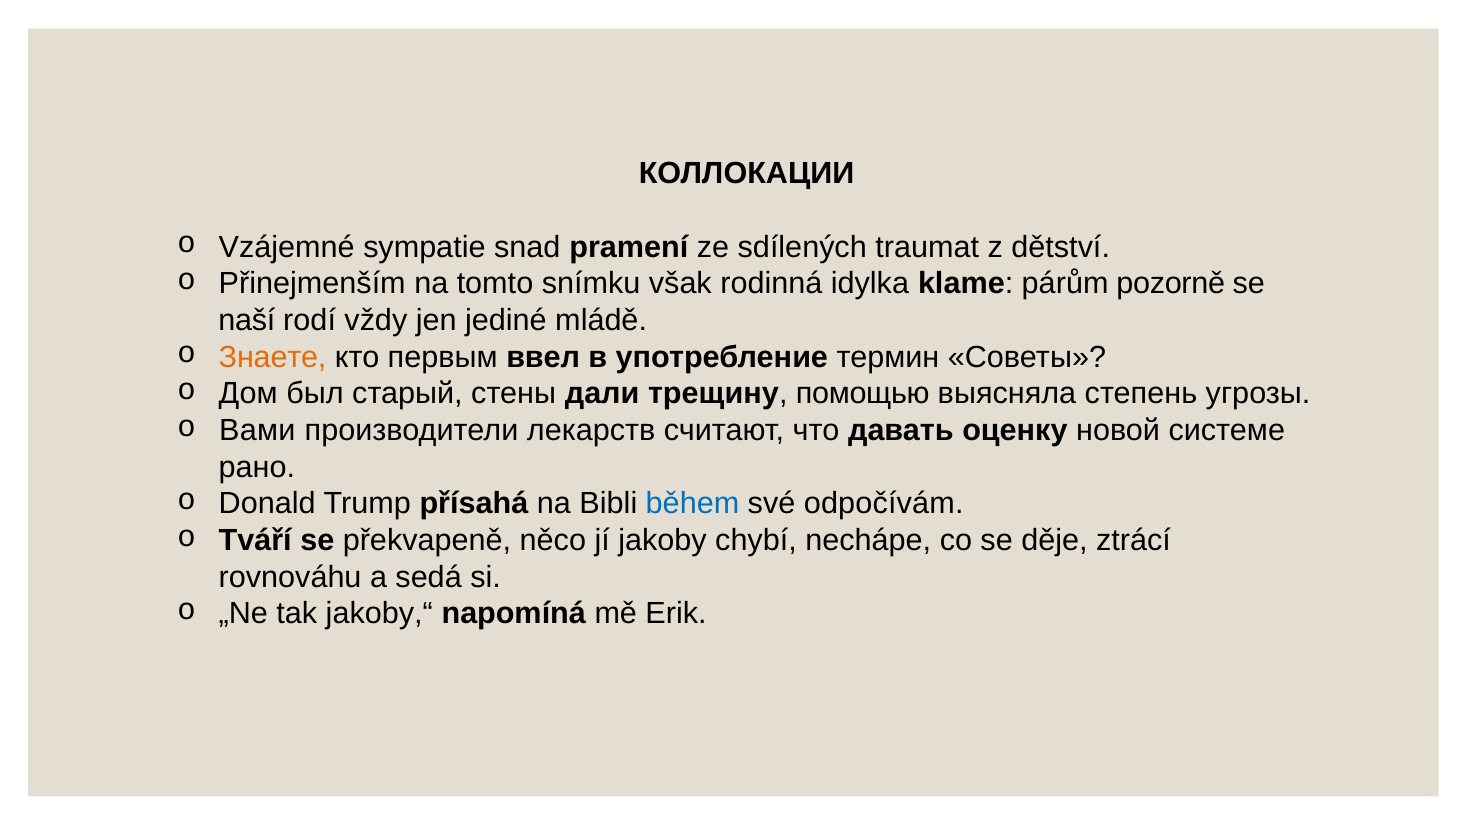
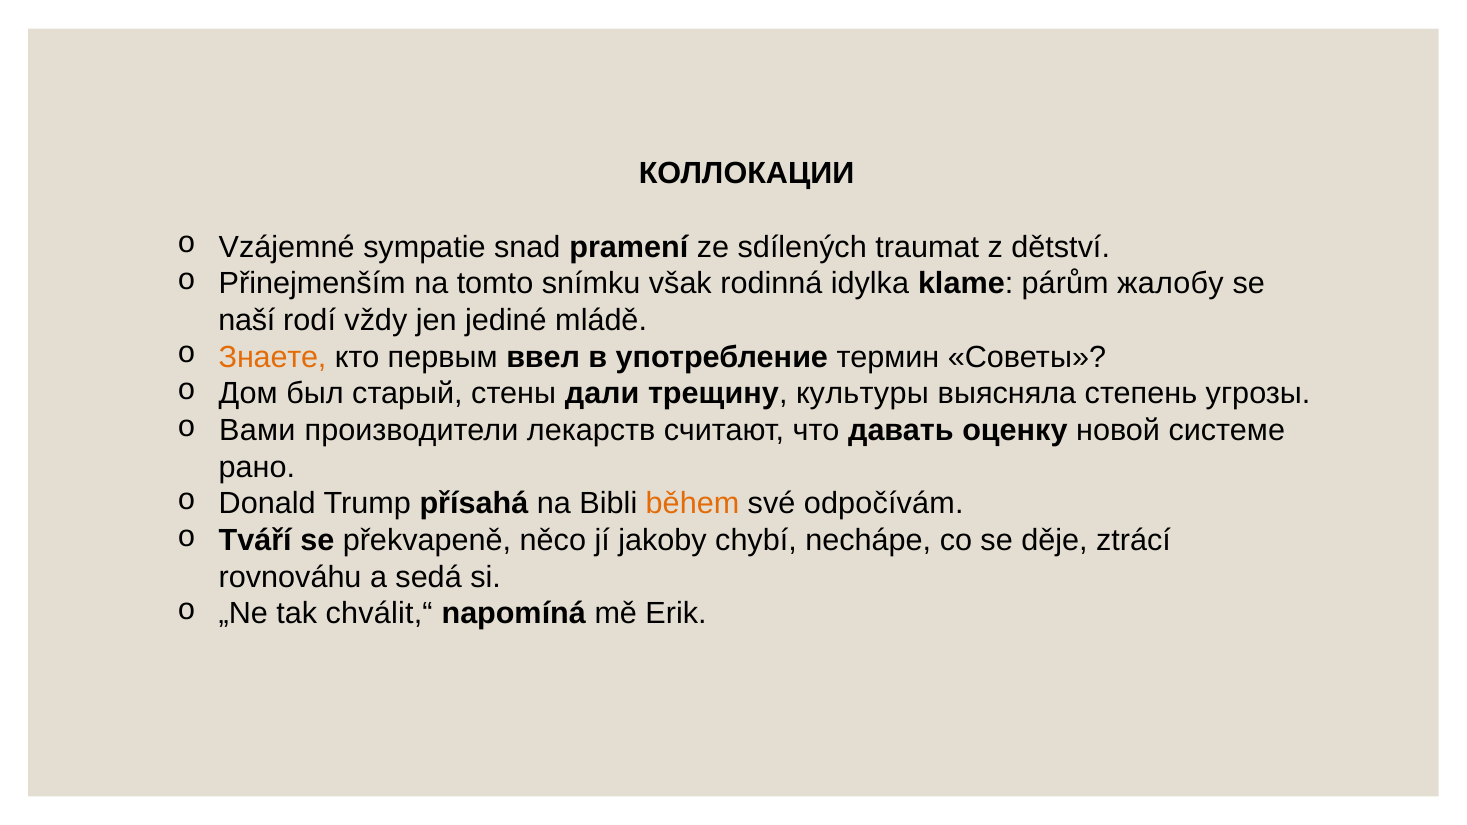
pozorně: pozorně -> жалобу
помощью: помощью -> культуры
během colour: blue -> orange
jakoby,“: jakoby,“ -> chválit,“
